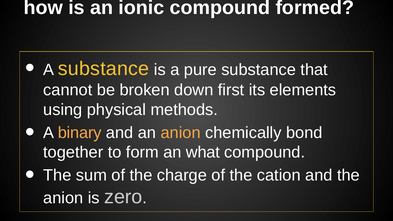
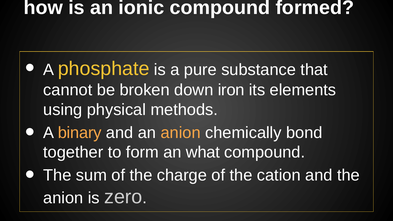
A substance: substance -> phosphate
first: first -> iron
